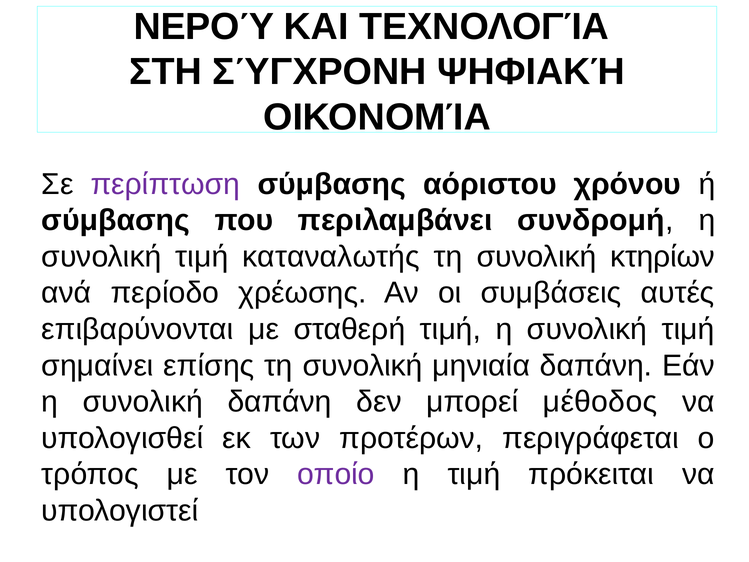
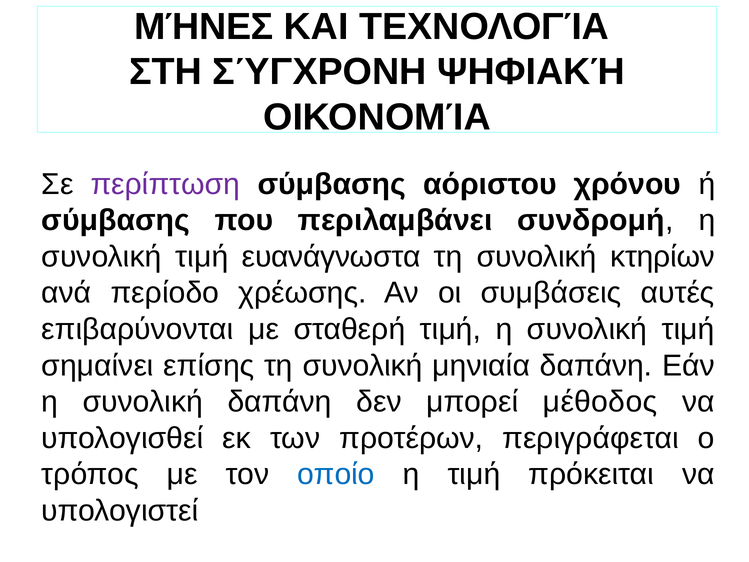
ΝΕΡΟΎ: ΝΕΡΟΎ -> ΜΉΝΕΣ
καταναλωτής: καταναλωτής -> ευανάγνωστα
οποίο colour: purple -> blue
